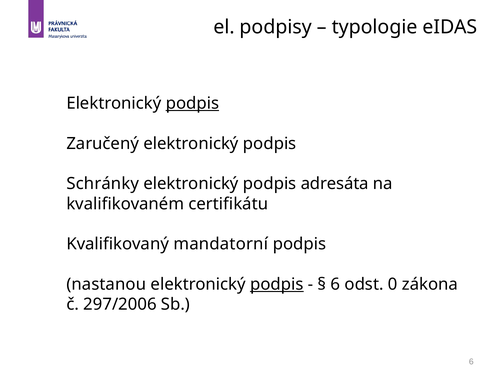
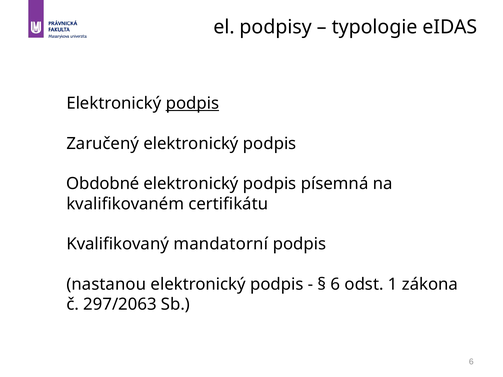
Schránky: Schránky -> Obdobné
adresáta: adresáta -> písemná
podpis at (277, 285) underline: present -> none
0: 0 -> 1
297/2006: 297/2006 -> 297/2063
